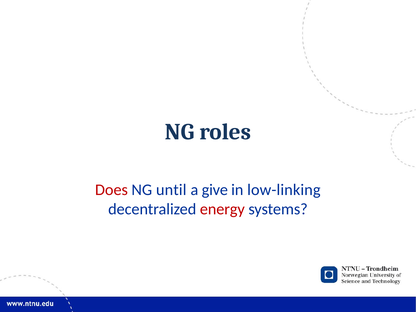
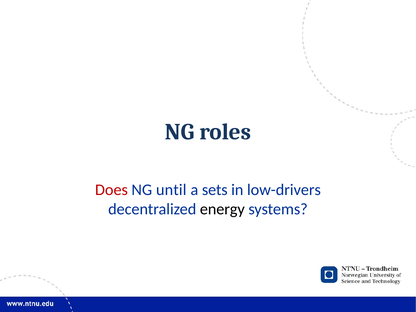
give: give -> sets
low-linking: low-linking -> low-drivers
energy colour: red -> black
